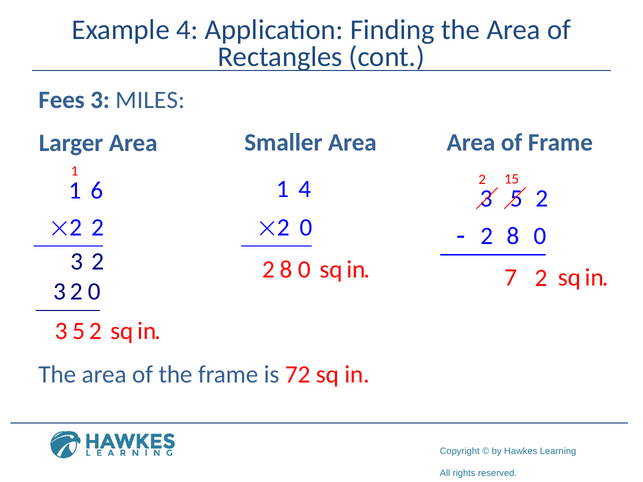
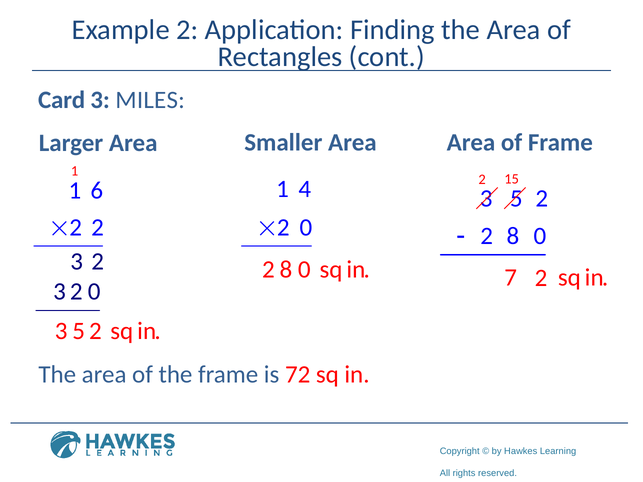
Example 4: 4 -> 2
Fees: Fees -> Card
